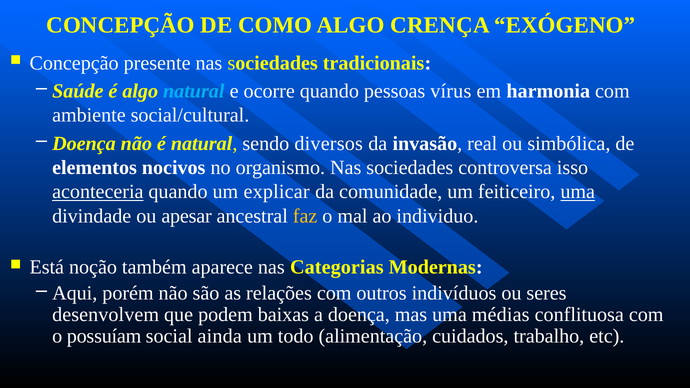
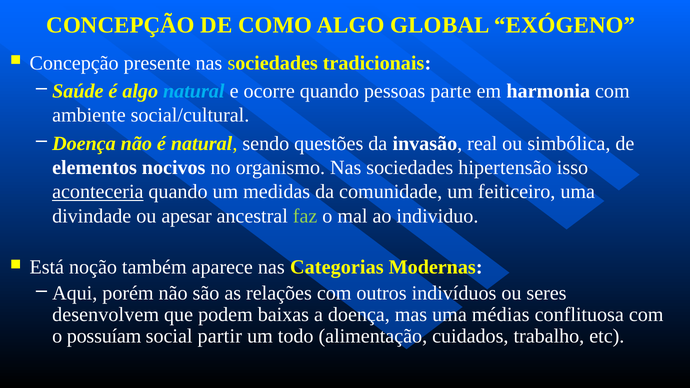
CRENÇA: CRENÇA -> GLOBAL
vírus: vírus -> parte
diversos: diversos -> questões
controversa: controversa -> hipertensão
explicar: explicar -> medidas
uma at (578, 192) underline: present -> none
faz colour: yellow -> light green
ainda: ainda -> partir
